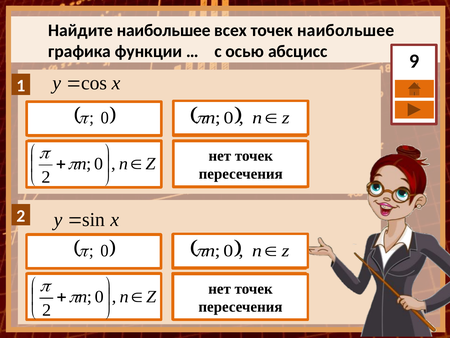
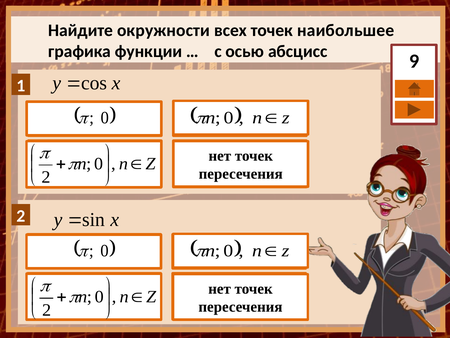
Найдите наибольшее: наибольшее -> окружности
